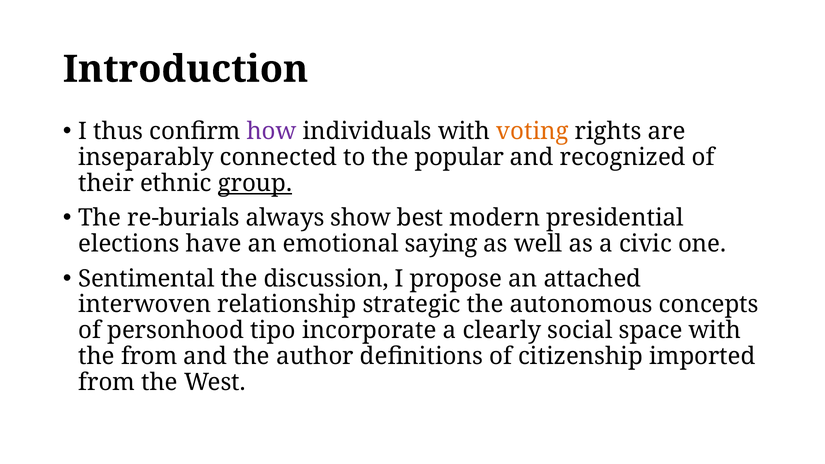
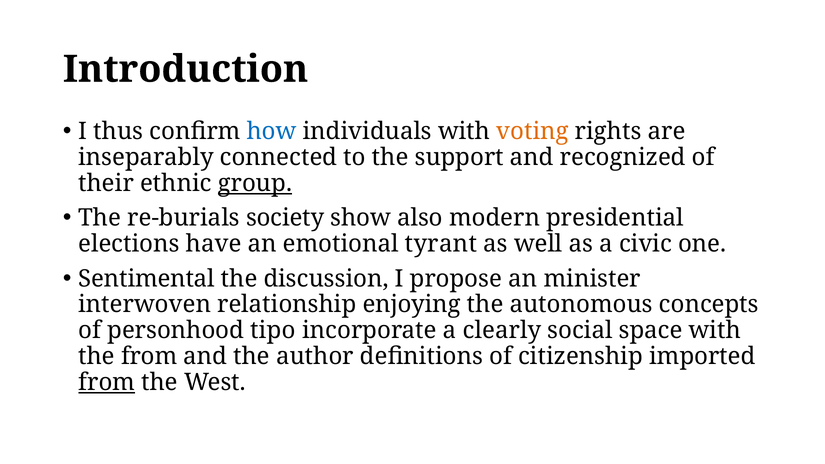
how colour: purple -> blue
popular: popular -> support
always: always -> society
best: best -> also
saying: saying -> tyrant
attached: attached -> minister
strategic: strategic -> enjoying
from at (107, 383) underline: none -> present
